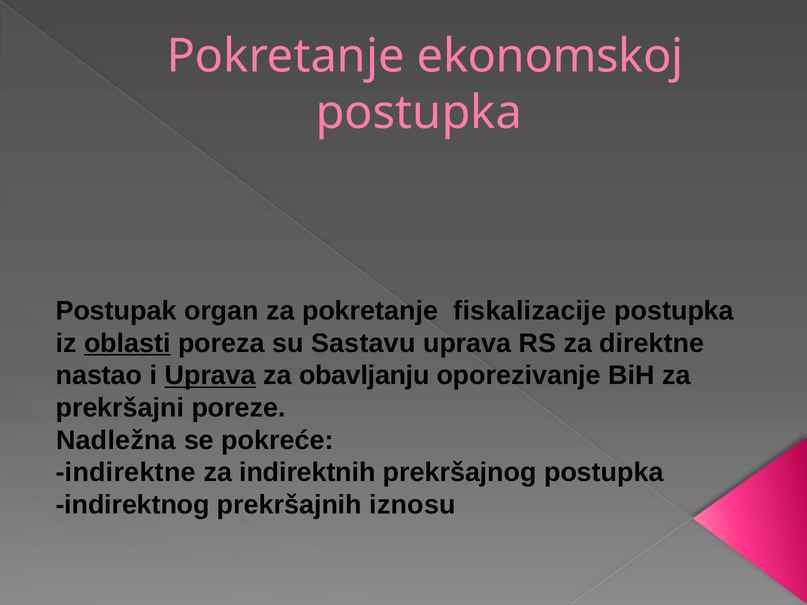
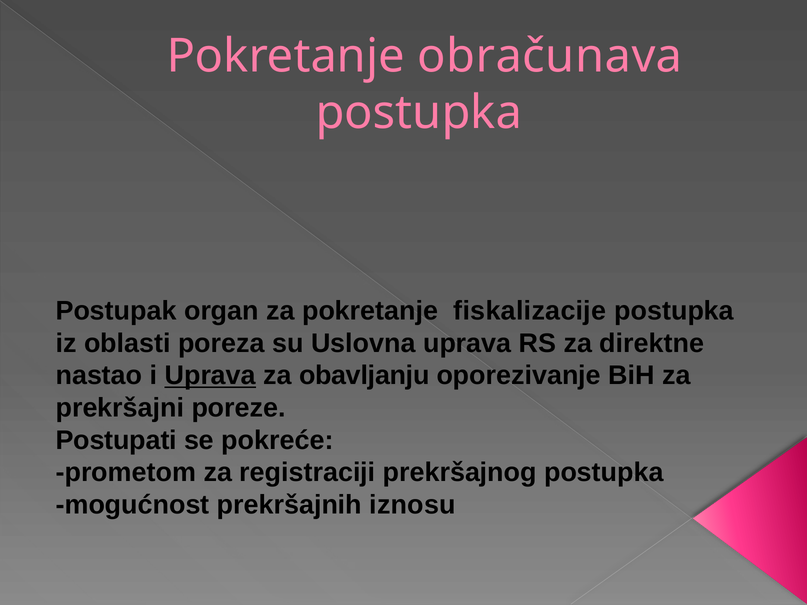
ekonomskoj: ekonomskoj -> obračunava
oblasti underline: present -> none
Sastavu: Sastavu -> Uslovna
Nadležna: Nadležna -> Postupati
indirektne: indirektne -> prometom
indirektnih: indirektnih -> registraciji
indirektnog: indirektnog -> mogućnost
